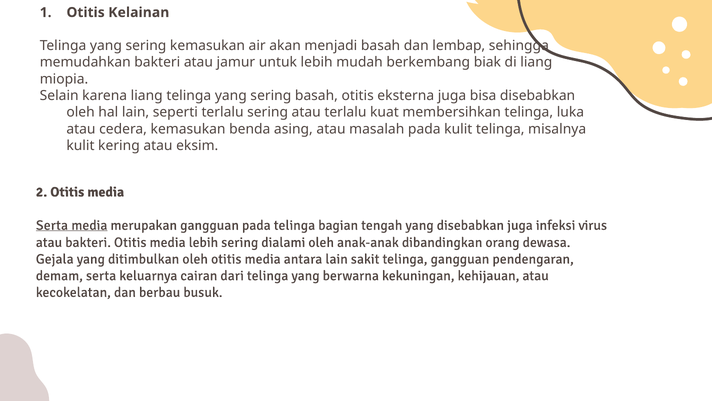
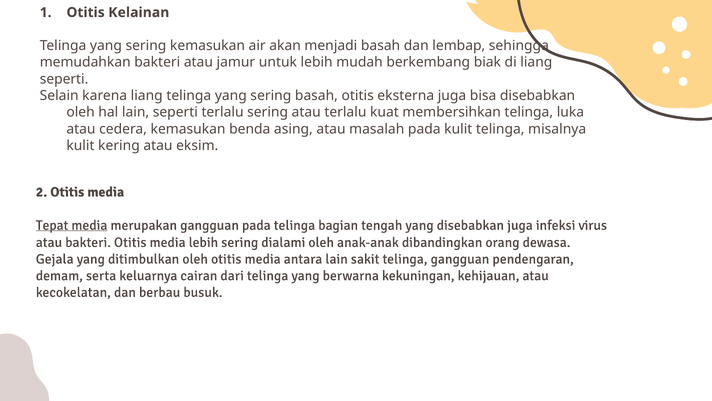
miopia at (64, 79): miopia -> seperti
Serta at (52, 225): Serta -> Tepat
